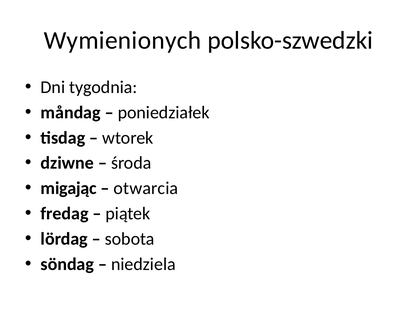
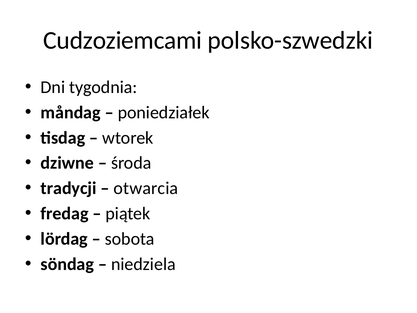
Wymienionych: Wymienionych -> Cudzoziemcami
migając: migając -> tradycji
